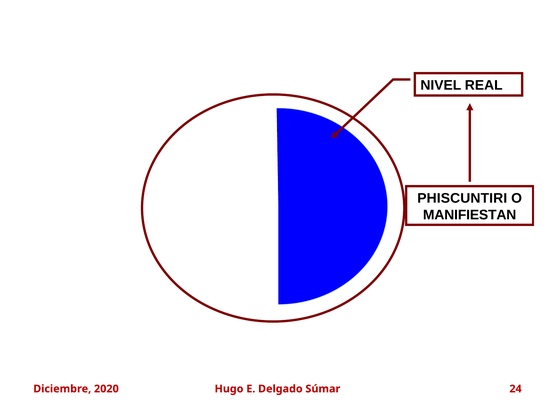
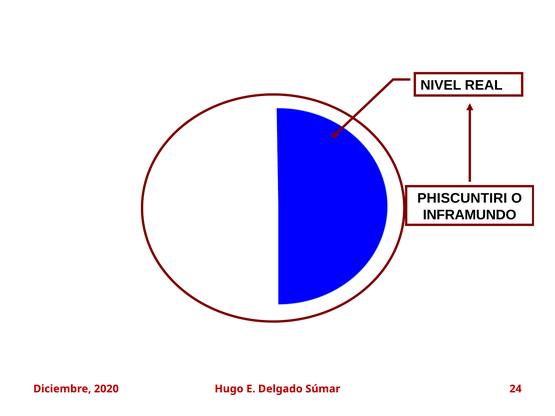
MANIFIESTAN: MANIFIESTAN -> INFRAMUNDO
